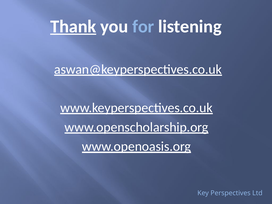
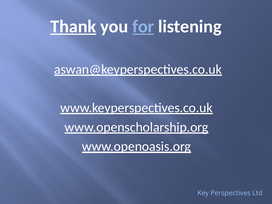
for underline: none -> present
